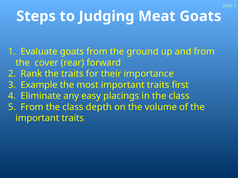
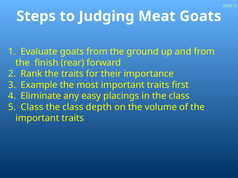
cover: cover -> finish
5 From: From -> Class
